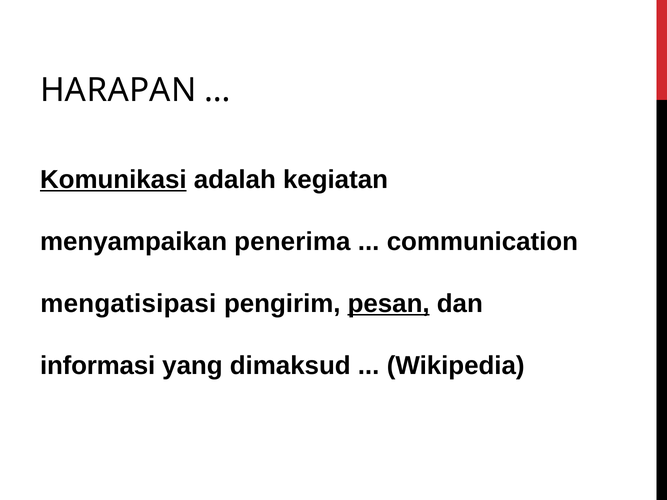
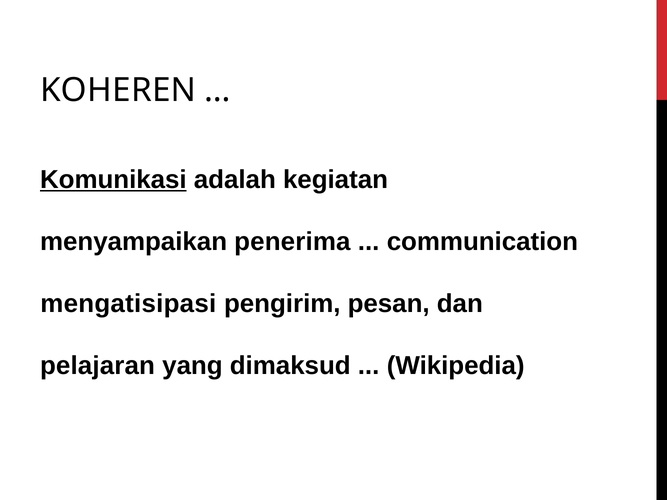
HARAPAN: HARAPAN -> KOHEREN
pesan underline: present -> none
informasi: informasi -> pelajaran
